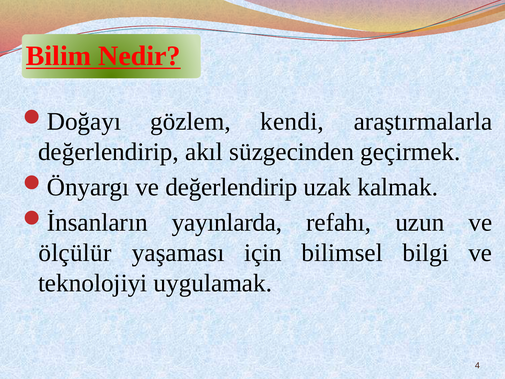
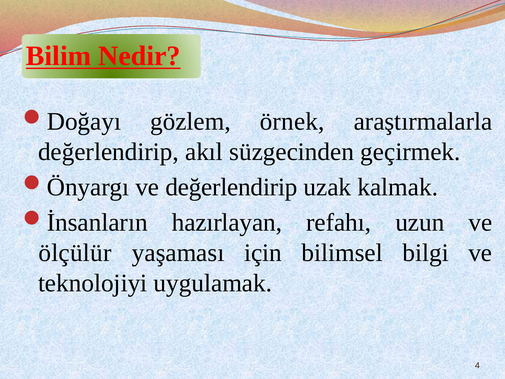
kendi: kendi -> örnek
yayınlarda: yayınlarda -> hazırlayan
